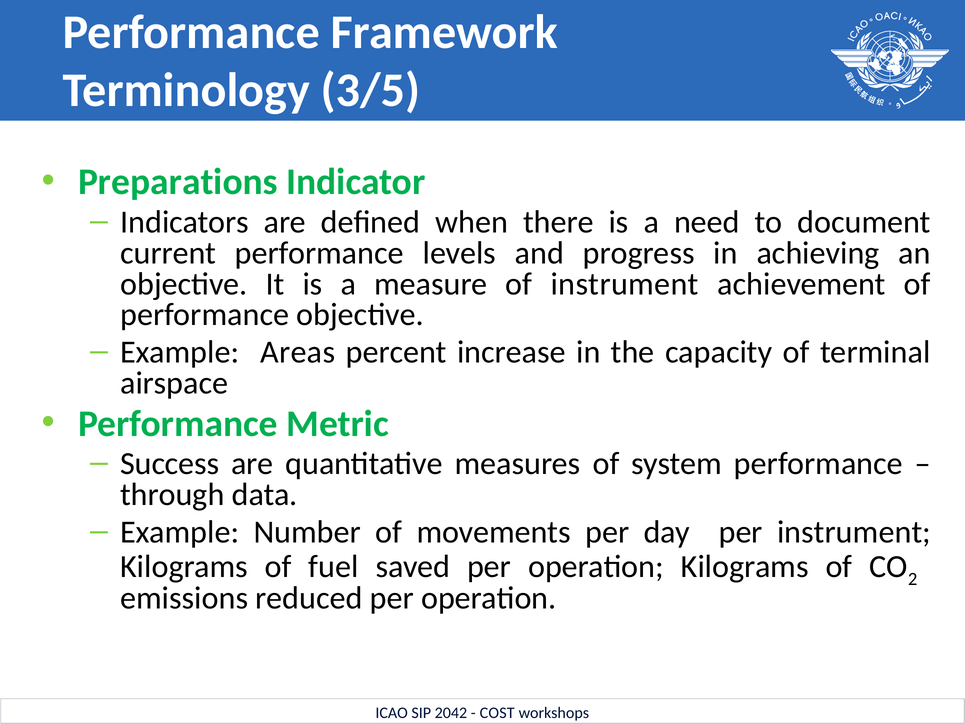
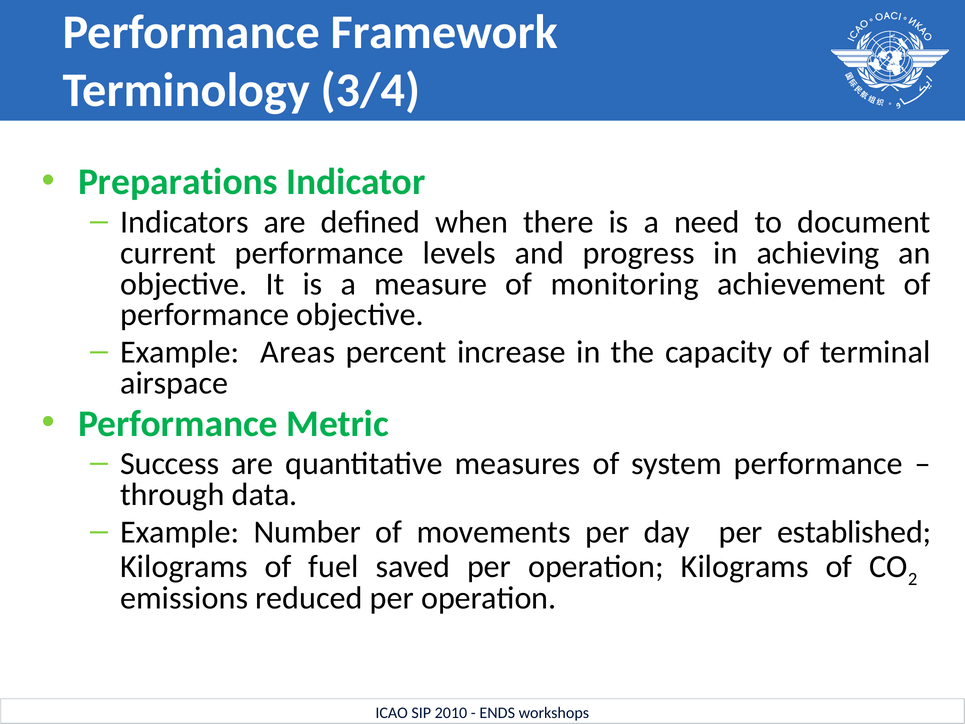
3/5: 3/5 -> 3/4
of instrument: instrument -> monitoring
per instrument: instrument -> established
2042: 2042 -> 2010
COST: COST -> ENDS
